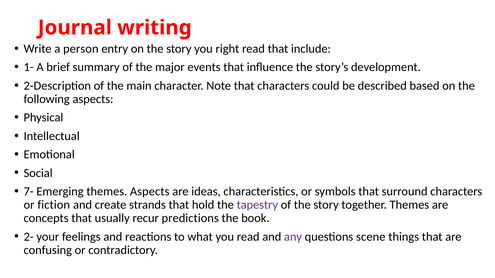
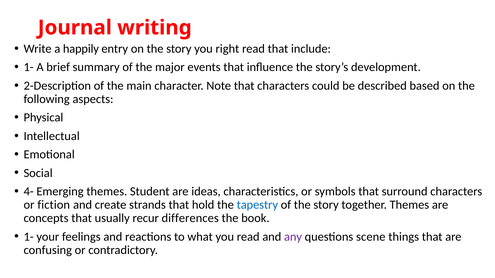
person: person -> happily
7-: 7- -> 4-
themes Aspects: Aspects -> Student
tapestry colour: purple -> blue
predictions: predictions -> differences
2- at (29, 237): 2- -> 1-
